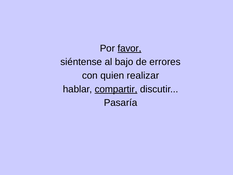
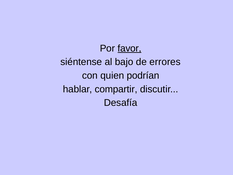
realizar: realizar -> podrían
compartir underline: present -> none
Pasaría: Pasaría -> Desafía
